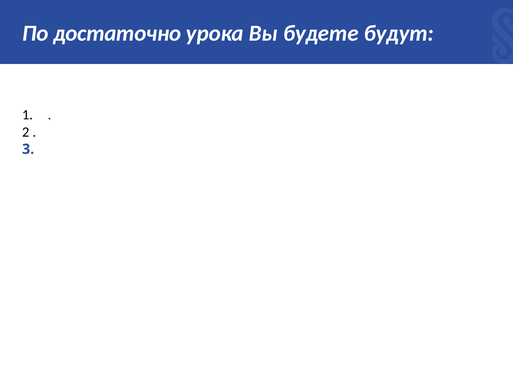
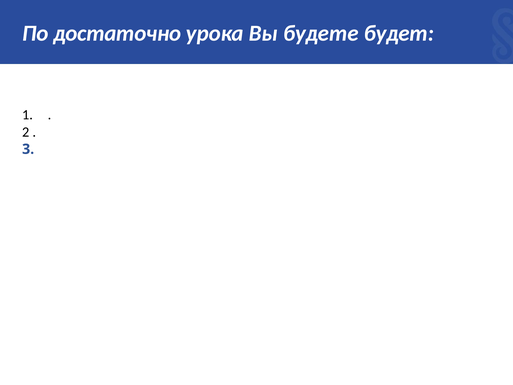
будут: будут -> будет
